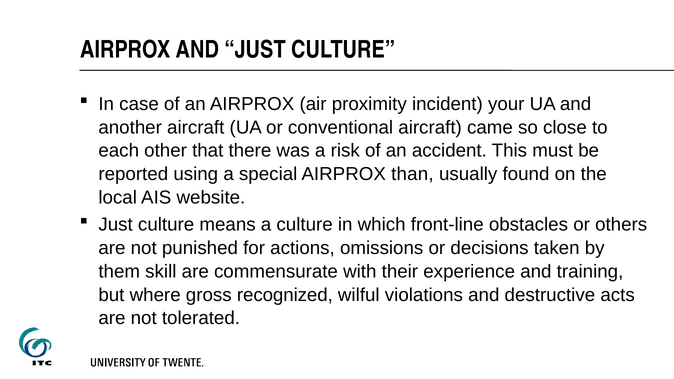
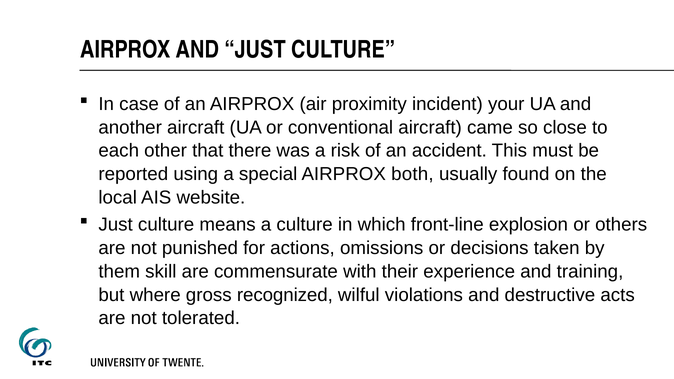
than: than -> both
obstacles: obstacles -> explosion
